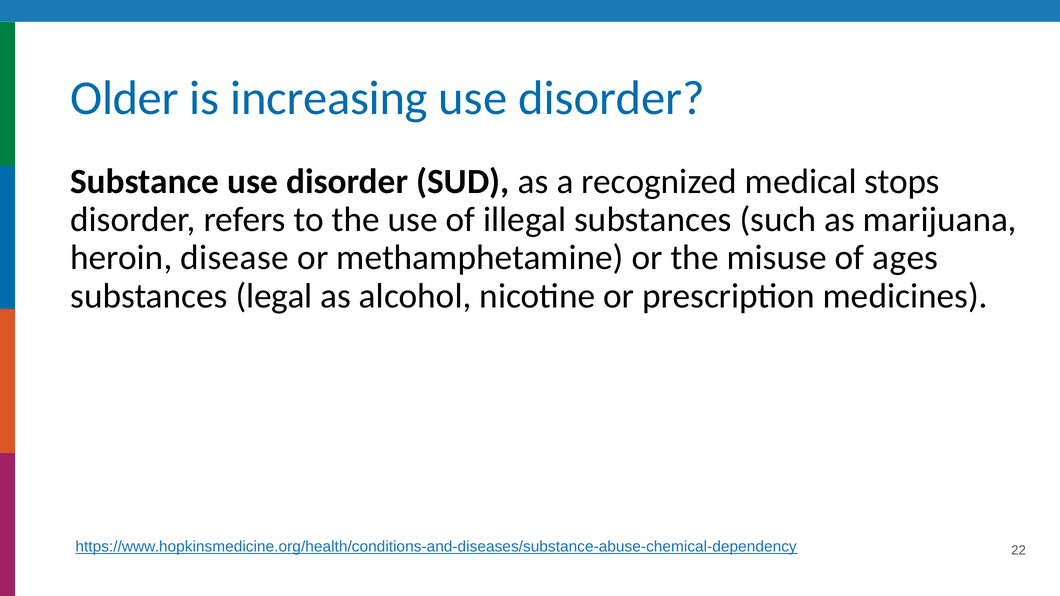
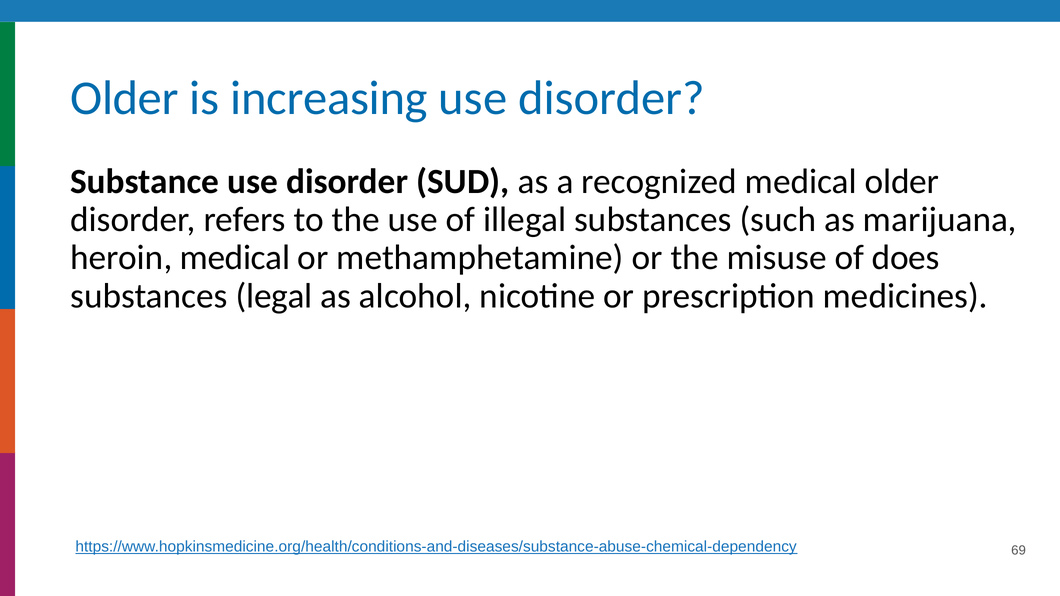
medical stops: stops -> older
heroin disease: disease -> medical
ages: ages -> does
22: 22 -> 69
